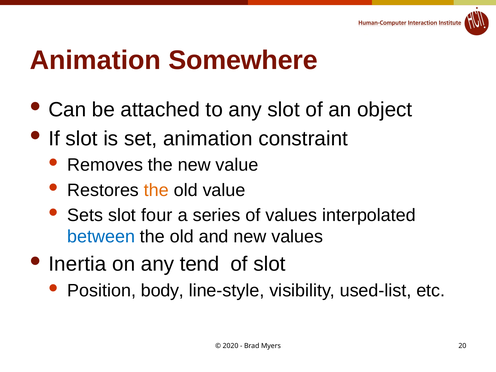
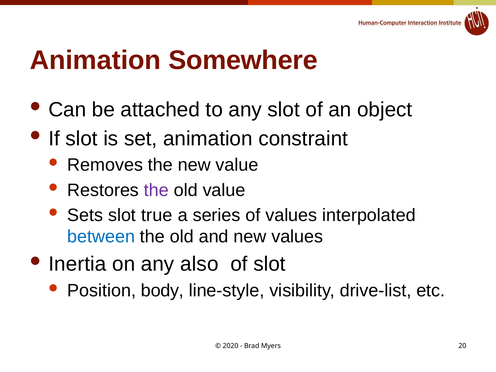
the at (156, 190) colour: orange -> purple
four: four -> true
tend: tend -> also
used-list: used-list -> drive-list
